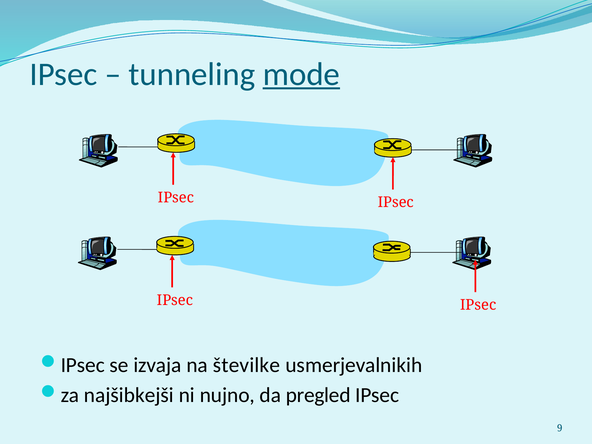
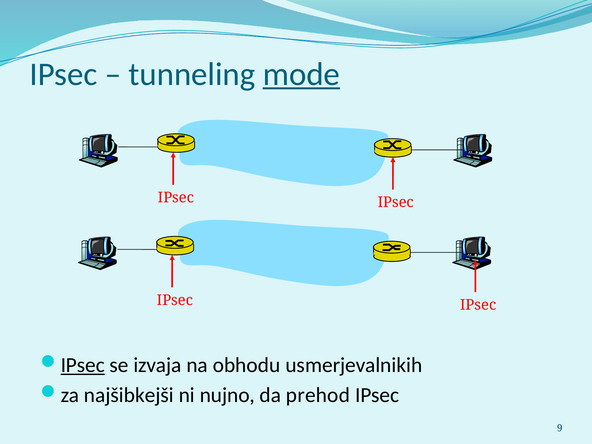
IPsec at (83, 365) underline: none -> present
številke: številke -> obhodu
pregled: pregled -> prehod
